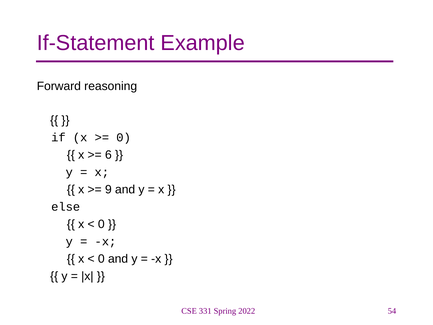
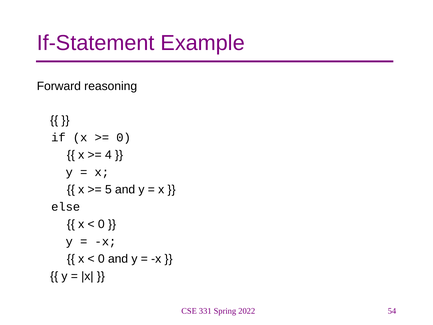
6: 6 -> 4
9: 9 -> 5
